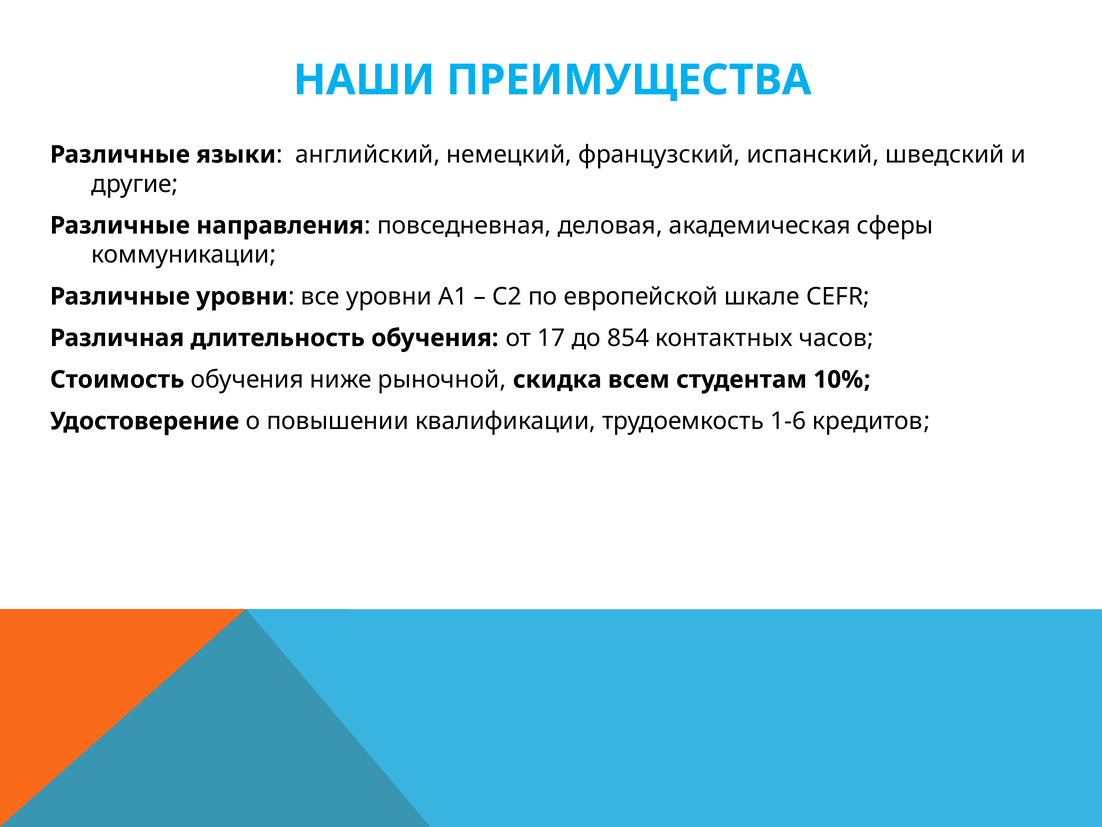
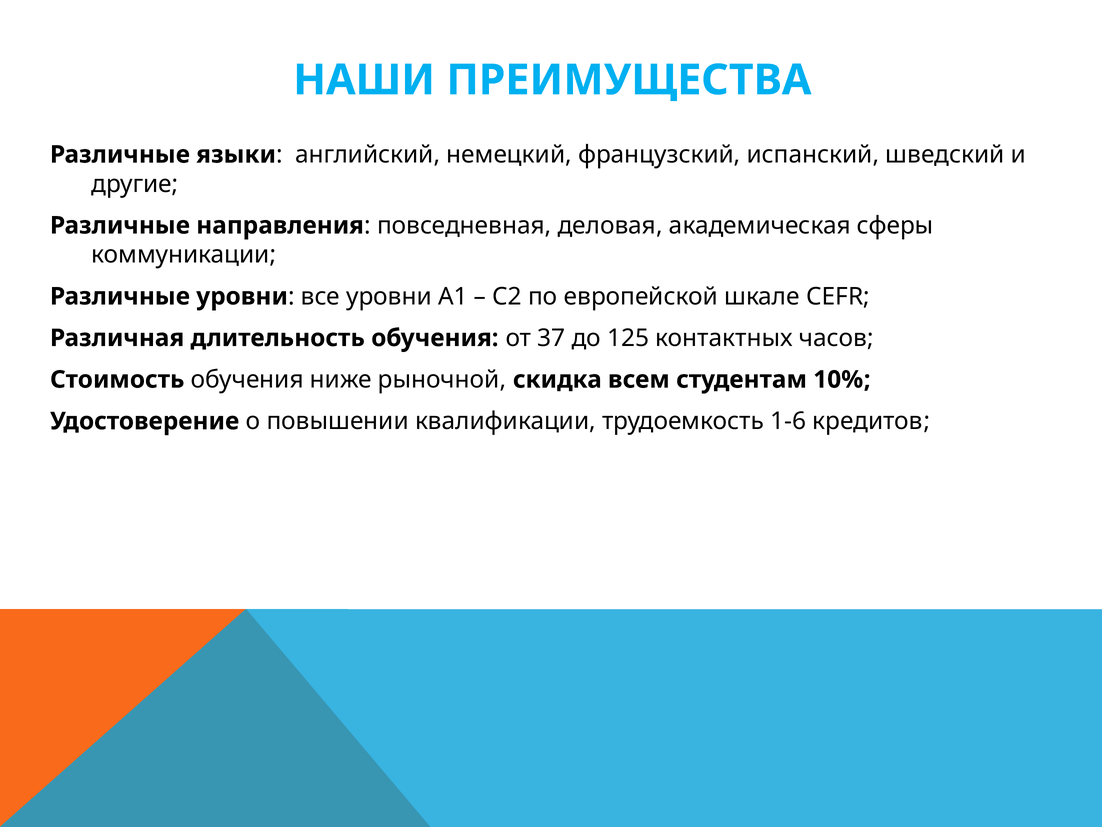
17: 17 -> 37
854: 854 -> 125
